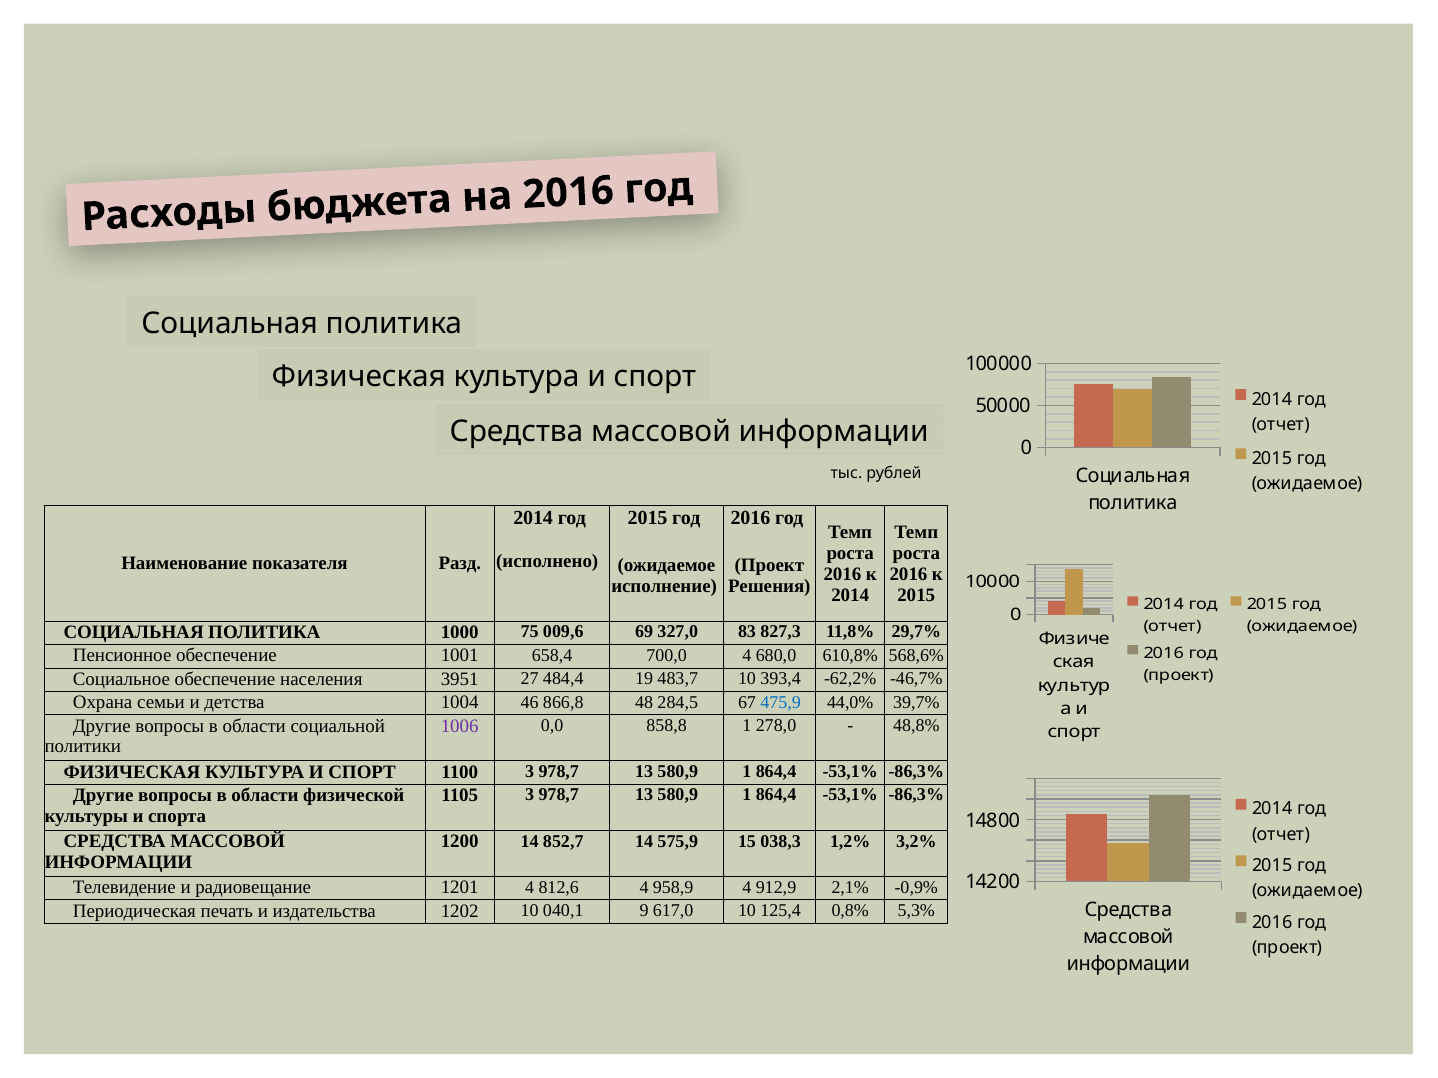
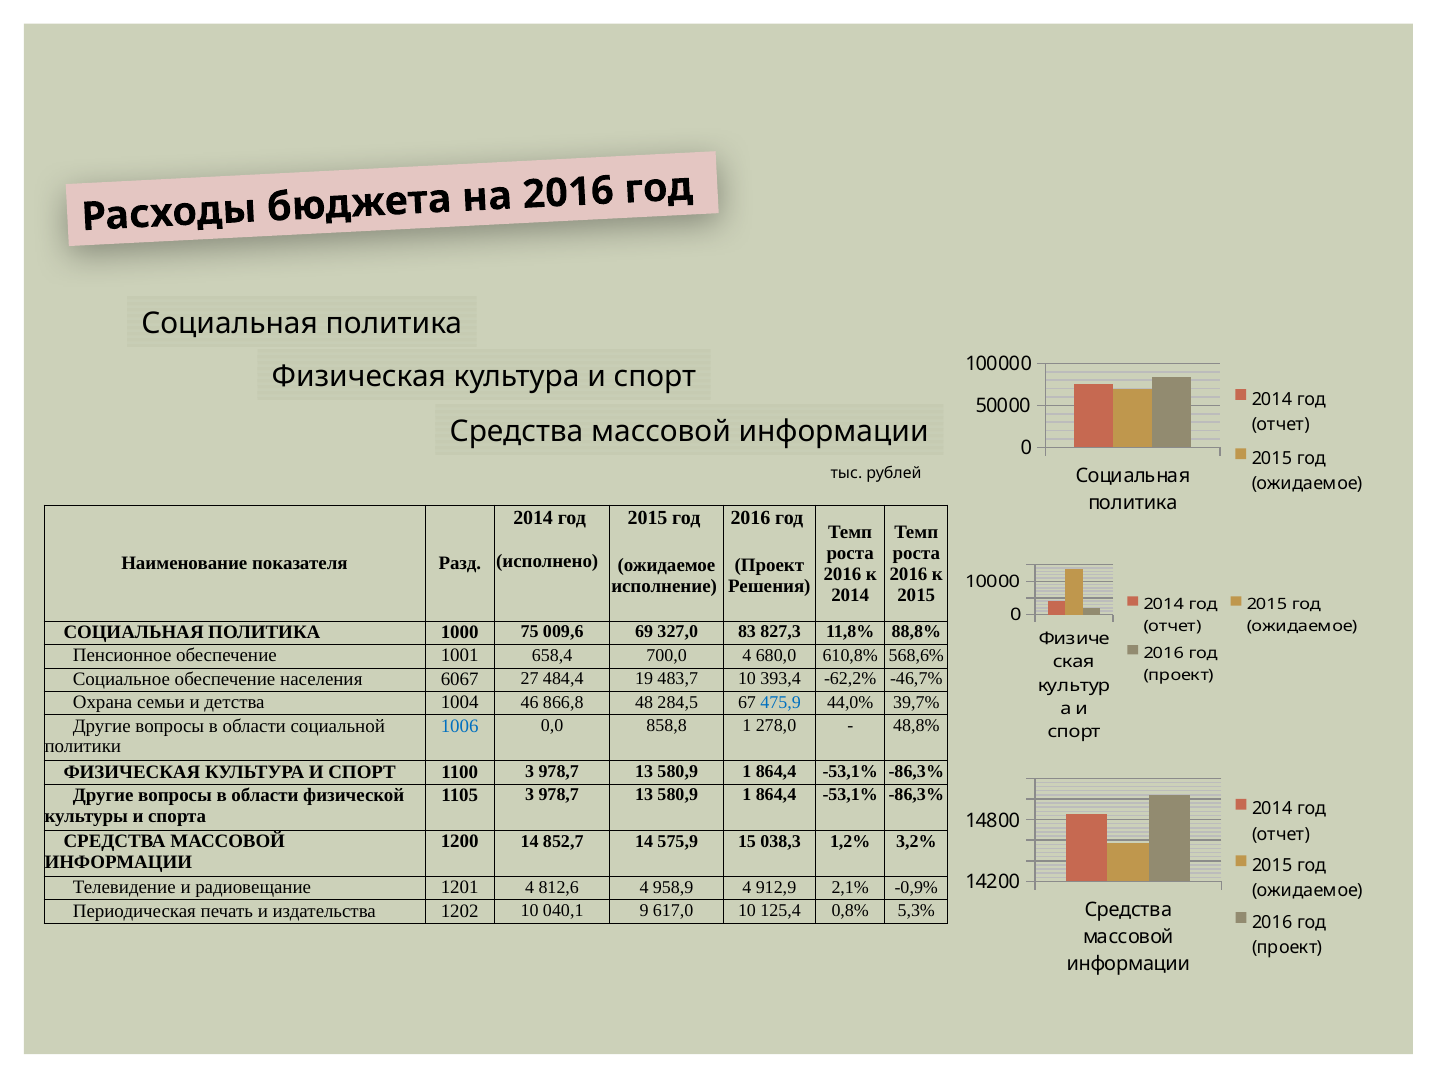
29,7%: 29,7% -> 88,8%
3951: 3951 -> 6067
1006 colour: purple -> blue
